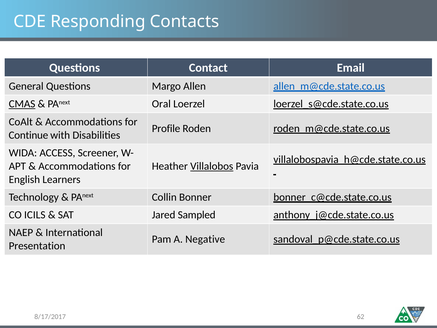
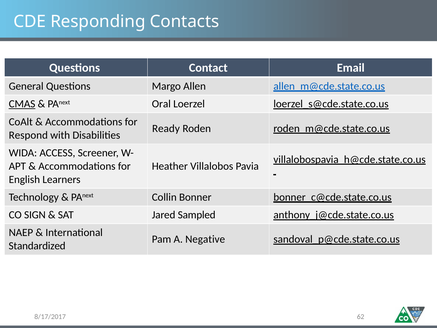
Profile: Profile -> Ready
Continue: Continue -> Respond
Villalobos underline: present -> none
ICILS: ICILS -> SIGN
Presentation: Presentation -> Standardized
